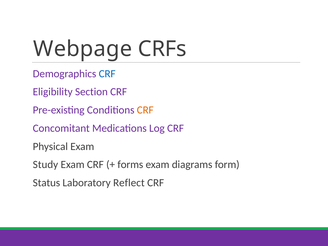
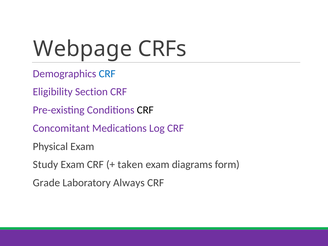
CRF at (145, 110) colour: orange -> black
forms: forms -> taken
Status: Status -> Grade
Reflect: Reflect -> Always
